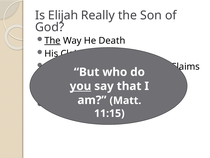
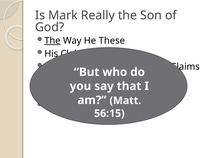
Elijah: Elijah -> Mark
Death: Death -> These
you underline: present -> none
11:15: 11:15 -> 56:15
